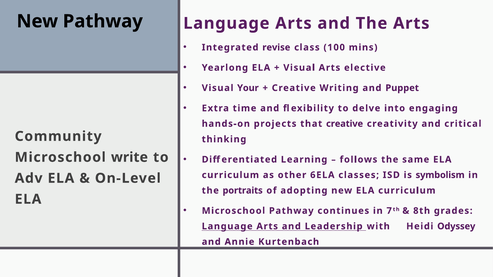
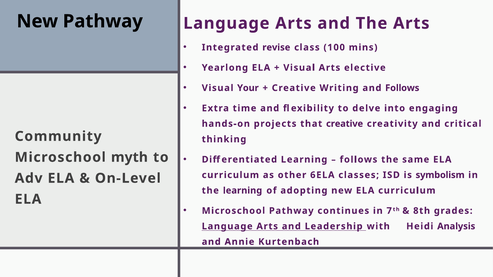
and Puppet: Puppet -> Follows
write: write -> myth
the portraits: portraits -> learning
Odyssey: Odyssey -> Analysis
